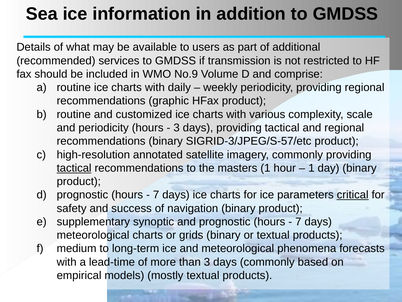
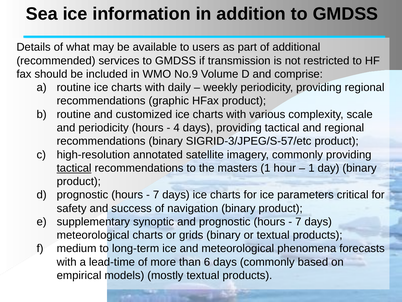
3 at (177, 128): 3 -> 4
critical underline: present -> none
than 3: 3 -> 6
